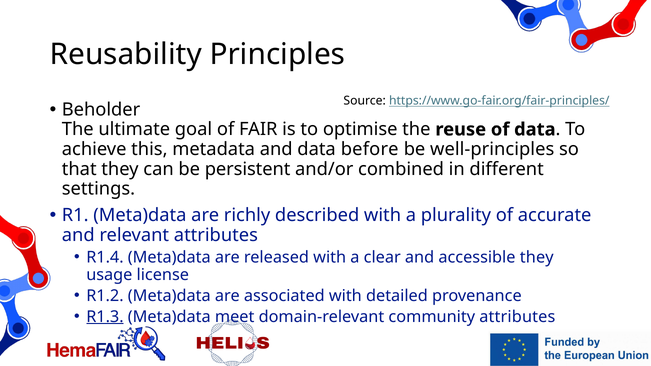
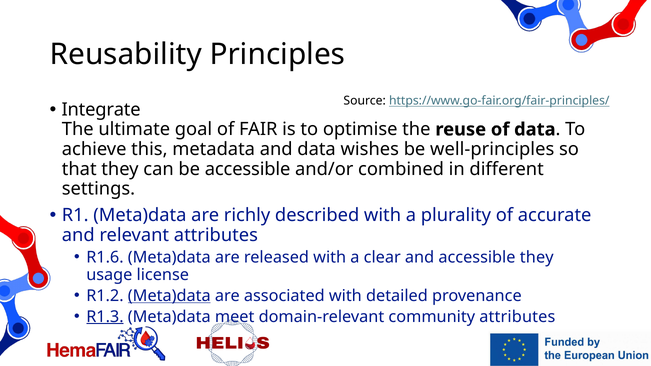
Beholder: Beholder -> Integrate
before: before -> wishes
be persistent: persistent -> accessible
R1.4: R1.4 -> R1.6
Meta)data at (169, 296) underline: none -> present
